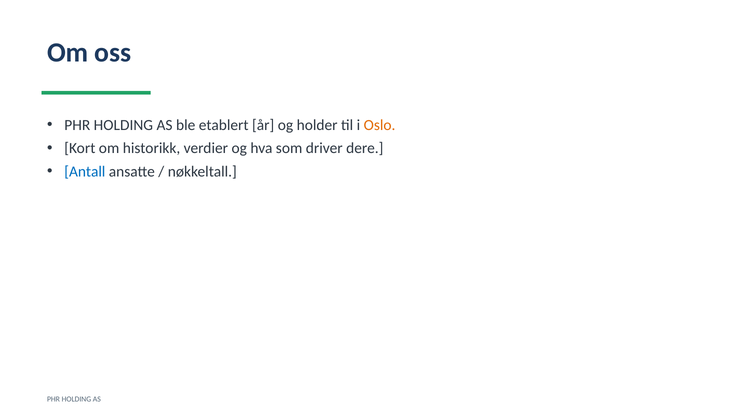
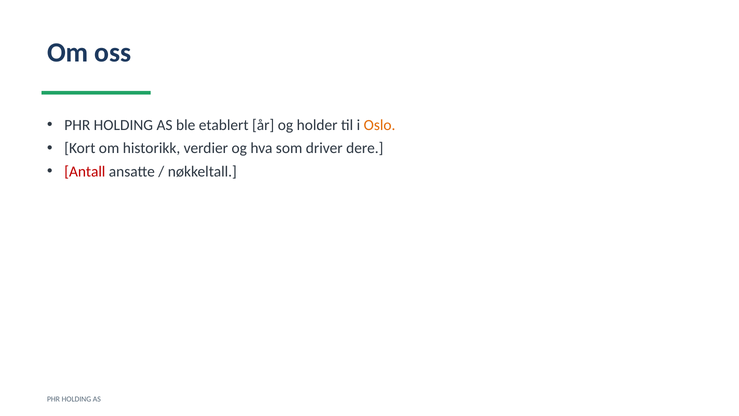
Antall colour: blue -> red
